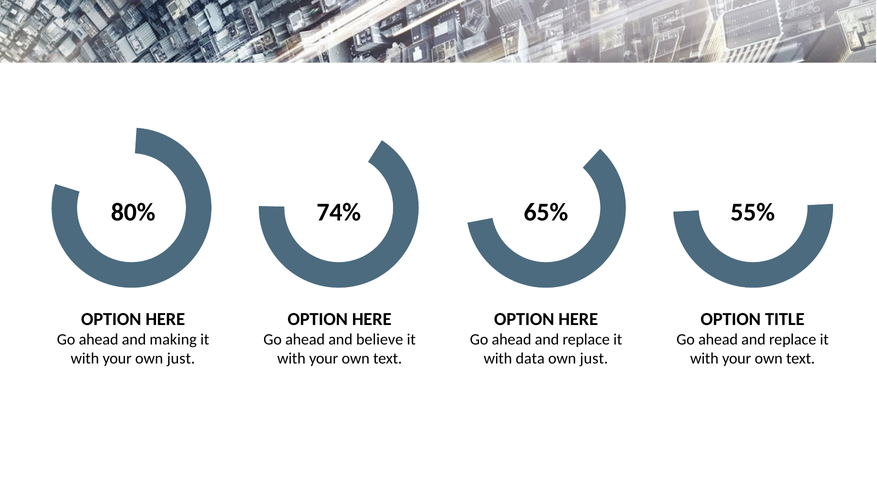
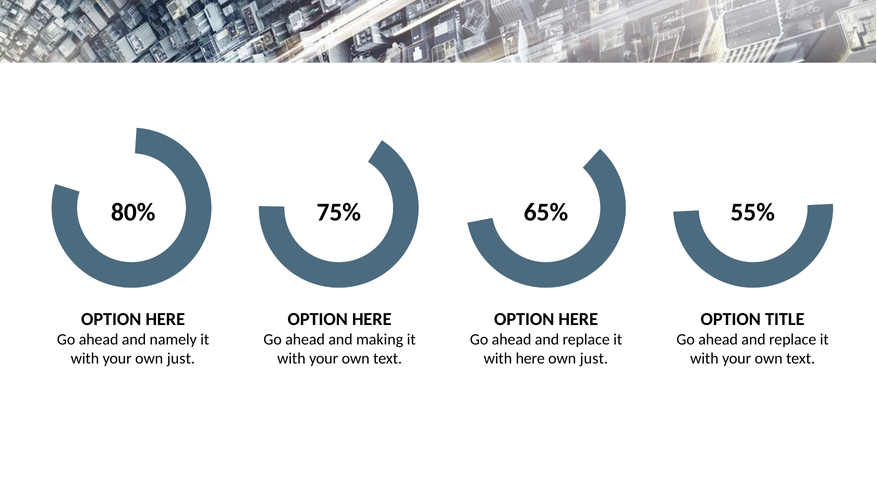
74%: 74% -> 75%
making: making -> namely
believe: believe -> making
with data: data -> here
